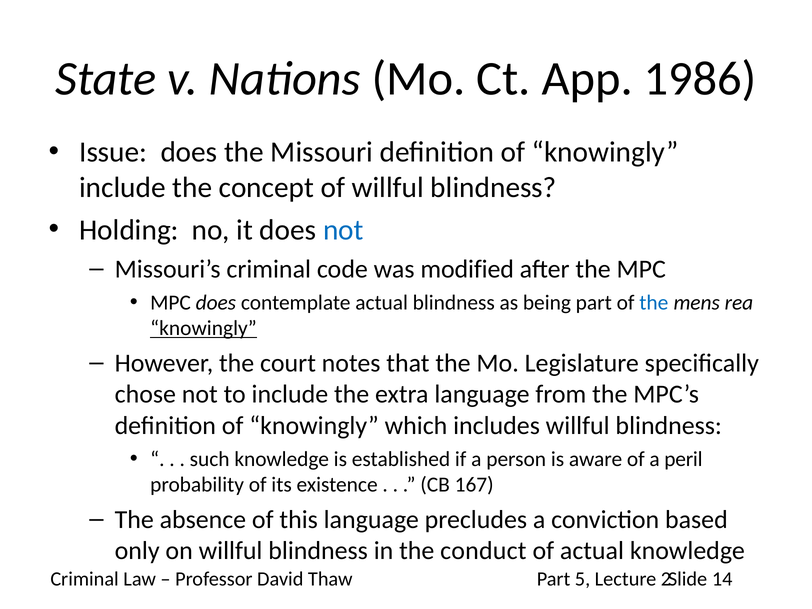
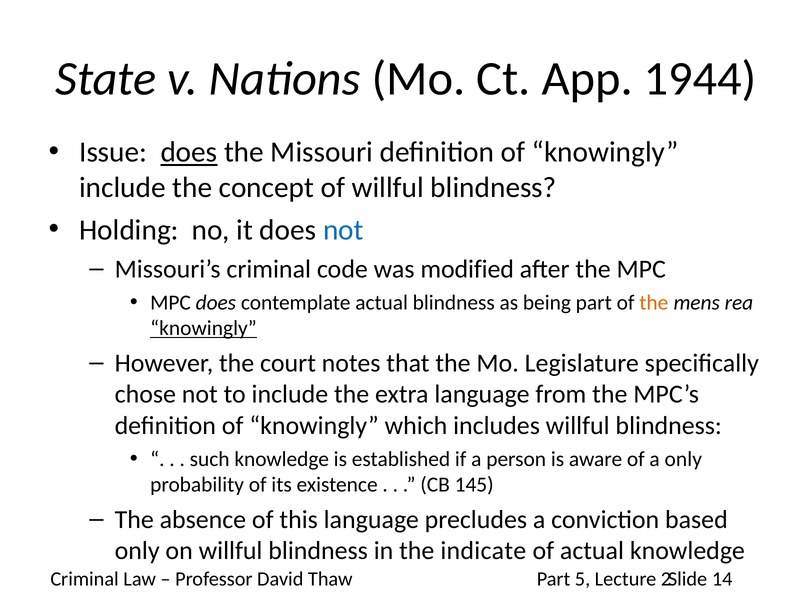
1986: 1986 -> 1944
does at (189, 152) underline: none -> present
the at (654, 303) colour: blue -> orange
a peril: peril -> only
167: 167 -> 145
conduct: conduct -> indicate
